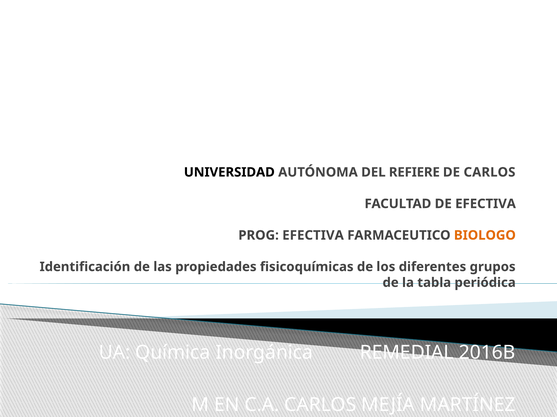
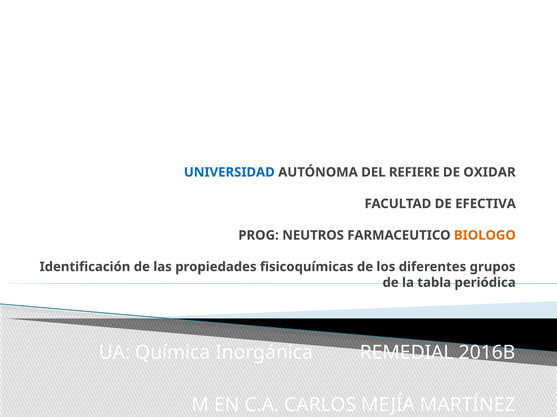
UNIVERSIDAD colour: black -> blue
DE CARLOS: CARLOS -> OXIDAR
PROG EFECTIVA: EFECTIVA -> NEUTROS
